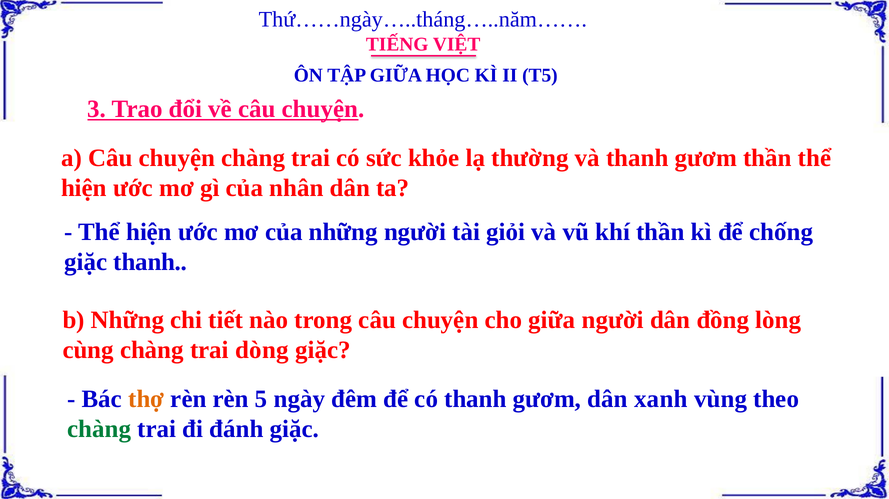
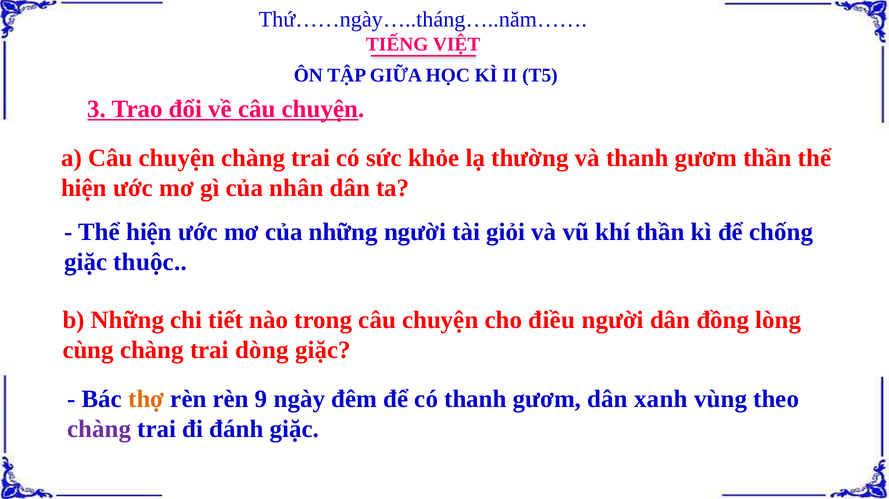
giặc thanh: thanh -> thuộc
cho giữa: giữa -> điều
5: 5 -> 9
chàng at (99, 429) colour: green -> purple
